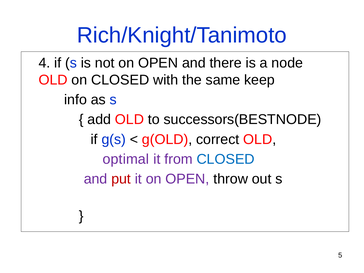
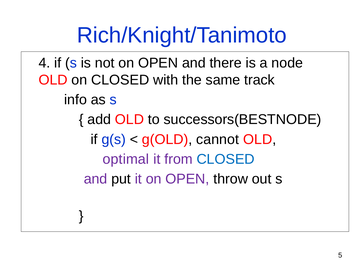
keep: keep -> track
correct: correct -> cannot
put colour: red -> black
